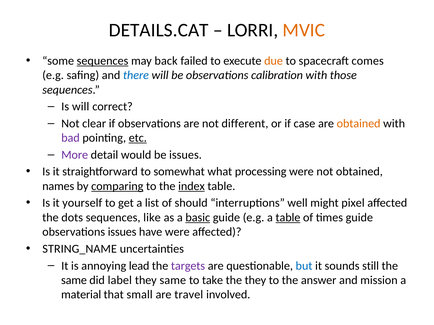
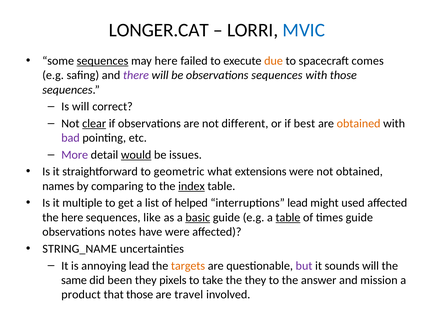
DETAILS.CAT: DETAILS.CAT -> LONGER.CAT
MVIC colour: orange -> blue
may back: back -> here
there colour: blue -> purple
observations calibration: calibration -> sequences
clear underline: none -> present
case: case -> best
etc underline: present -> none
would underline: none -> present
somewhat: somewhat -> geometric
processing: processing -> extensions
comparing underline: present -> none
yourself: yourself -> multiple
should: should -> helped
interruptions well: well -> lead
pixel: pixel -> used
the dots: dots -> here
observations issues: issues -> notes
targets colour: purple -> orange
but colour: blue -> purple
sounds still: still -> will
label: label -> been
they same: same -> pixels
material: material -> product
that small: small -> those
